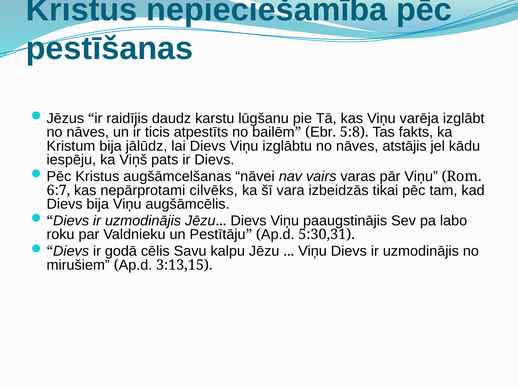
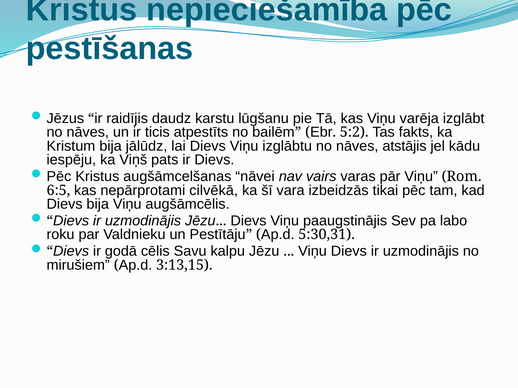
5:8: 5:8 -> 5:2
6:7: 6:7 -> 6:5
cilvēks: cilvēks -> cilvēkā
